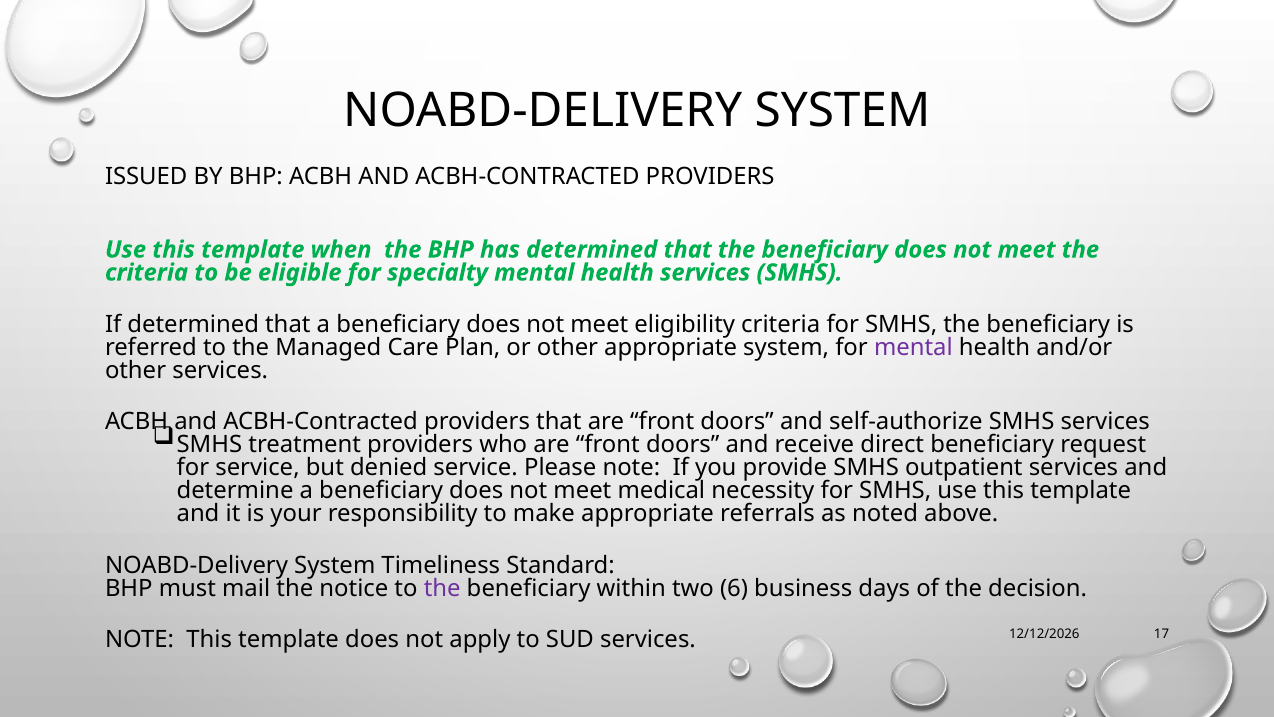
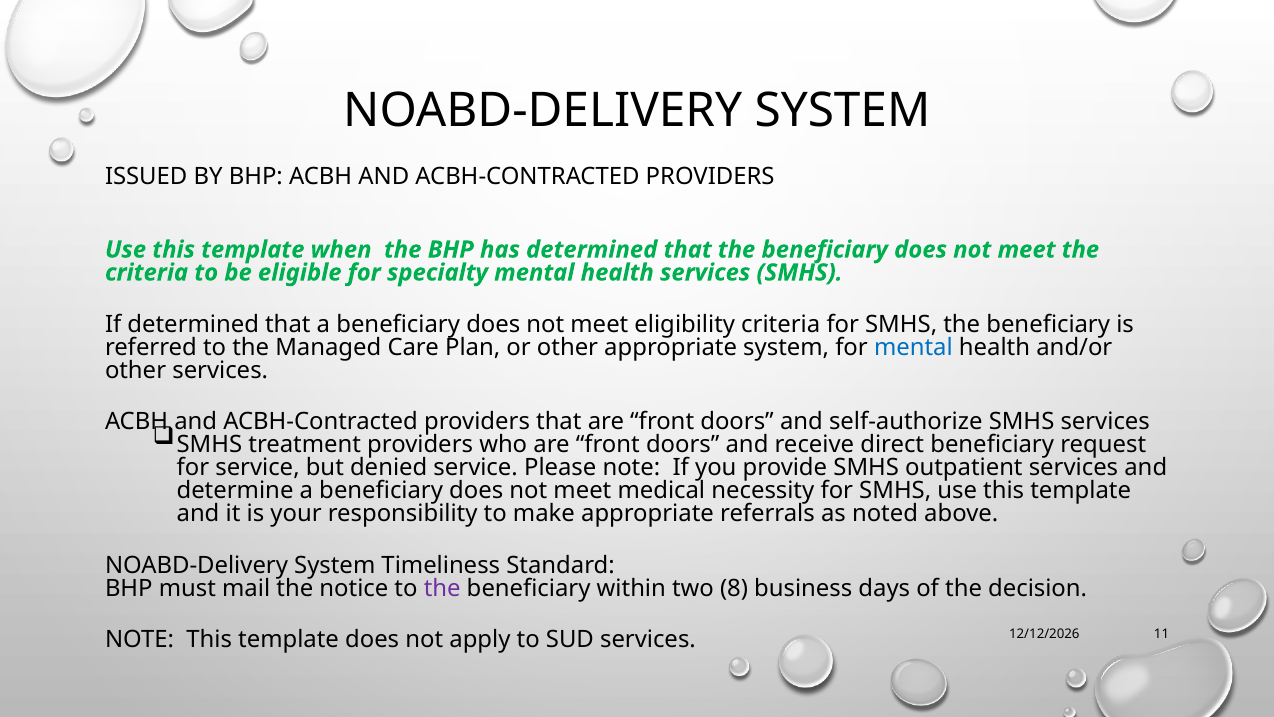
mental at (913, 347) colour: purple -> blue
6: 6 -> 8
17: 17 -> 11
